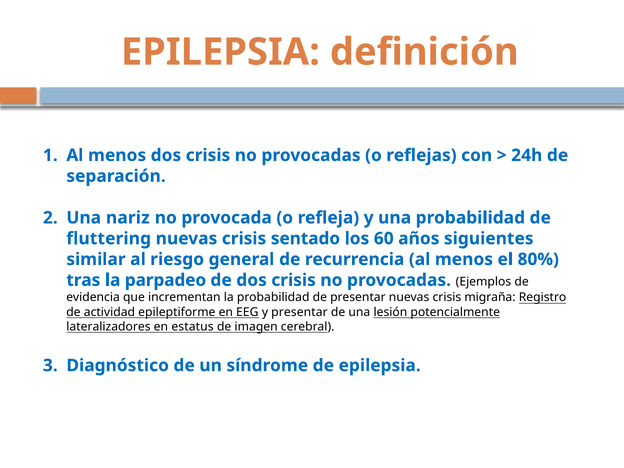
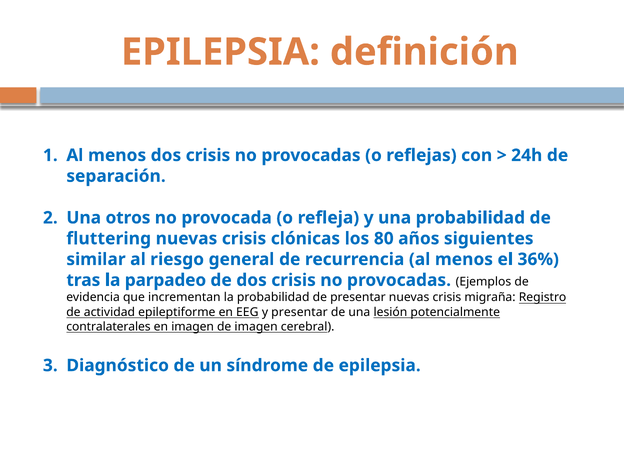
nariz: nariz -> otros
sentado: sentado -> clónicas
60: 60 -> 80
80%: 80% -> 36%
lateralizadores: lateralizadores -> contralaterales
en estatus: estatus -> imagen
